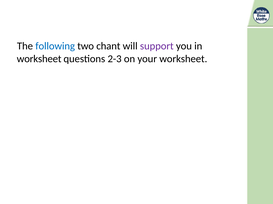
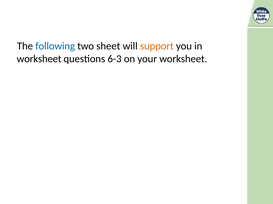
chant: chant -> sheet
support colour: purple -> orange
2-3: 2-3 -> 6-3
